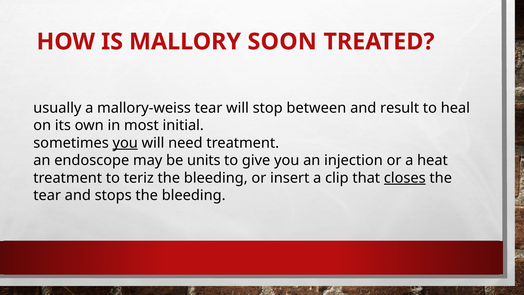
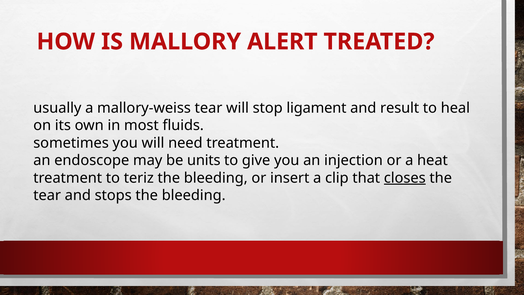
SOON: SOON -> ALERT
between: between -> ligament
initial: initial -> fluids
you at (125, 143) underline: present -> none
